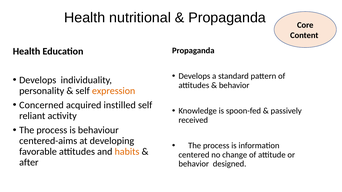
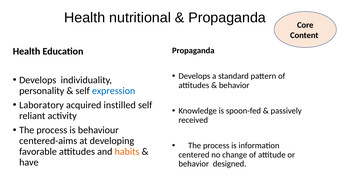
expression colour: orange -> blue
Concerned: Concerned -> Laboratory
after: after -> have
